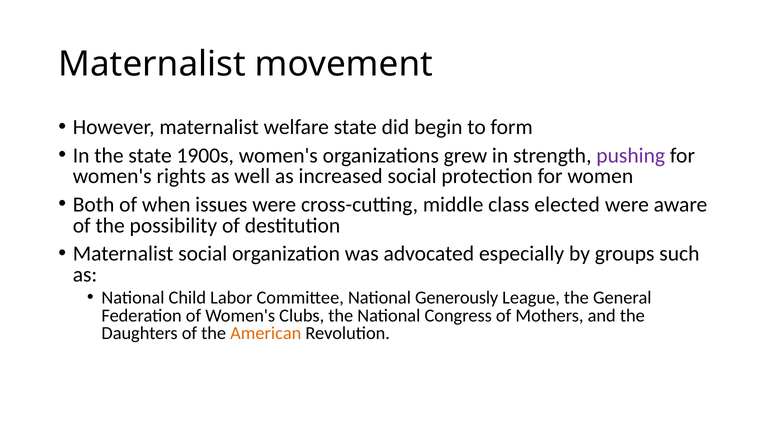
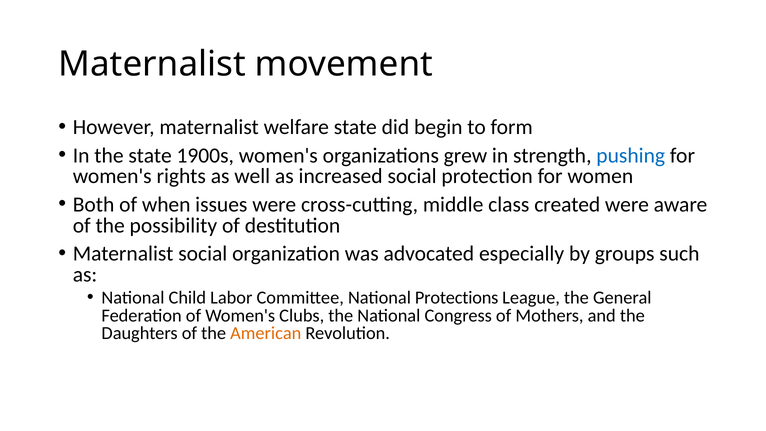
pushing colour: purple -> blue
elected: elected -> created
Generously: Generously -> Protections
